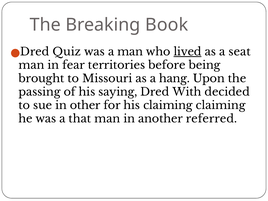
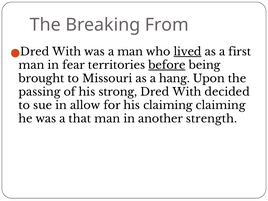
Book: Book -> From
Quiz at (67, 52): Quiz -> With
seat: seat -> first
before underline: none -> present
saying: saying -> strong
other: other -> allow
referred: referred -> strength
